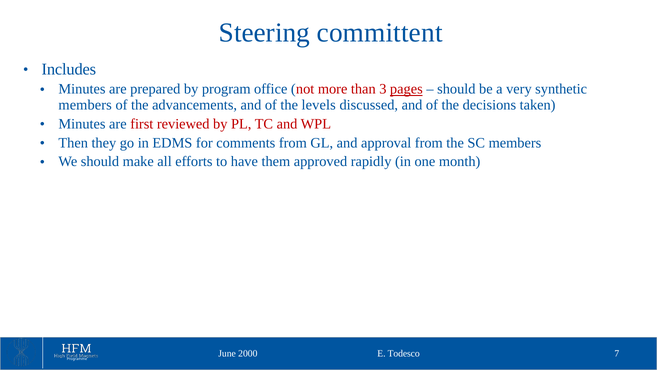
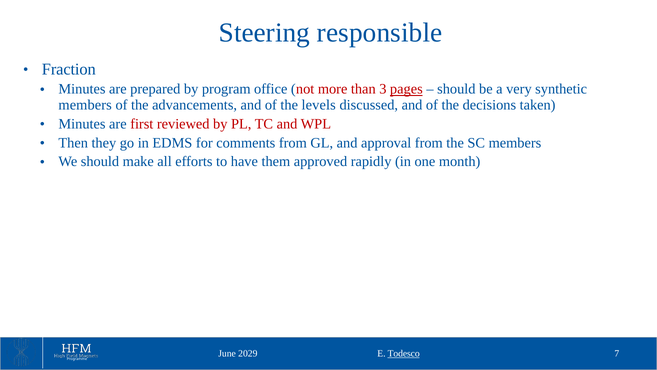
committent: committent -> responsible
Includes: Includes -> Fraction
2000: 2000 -> 2029
Todesco underline: none -> present
